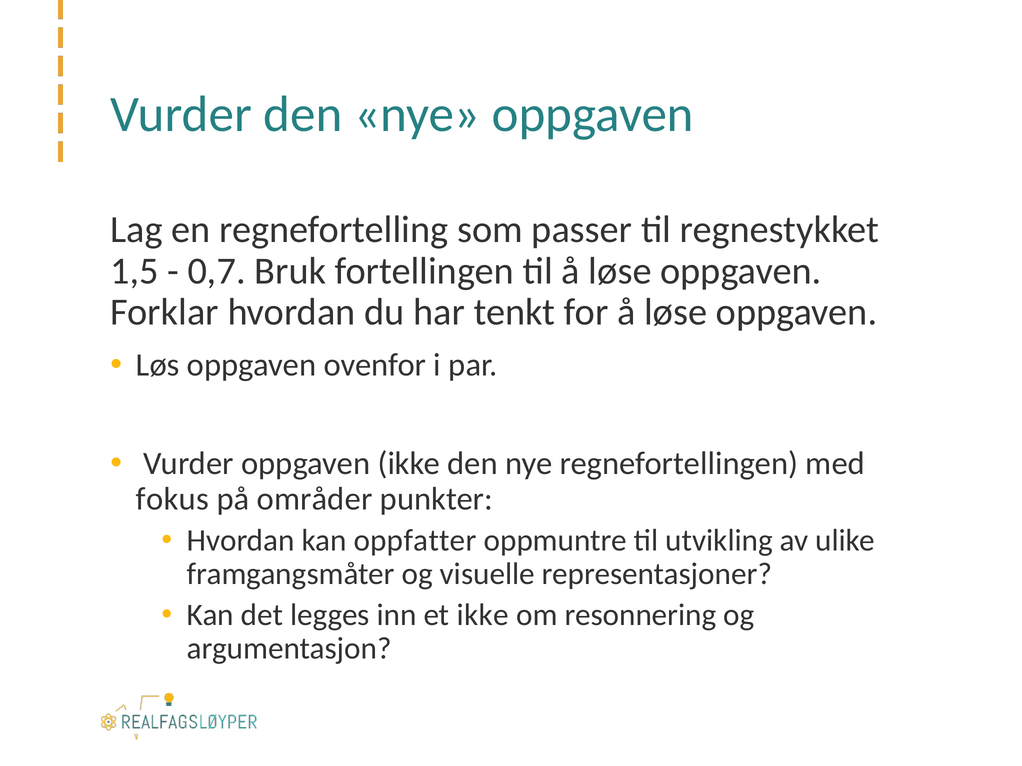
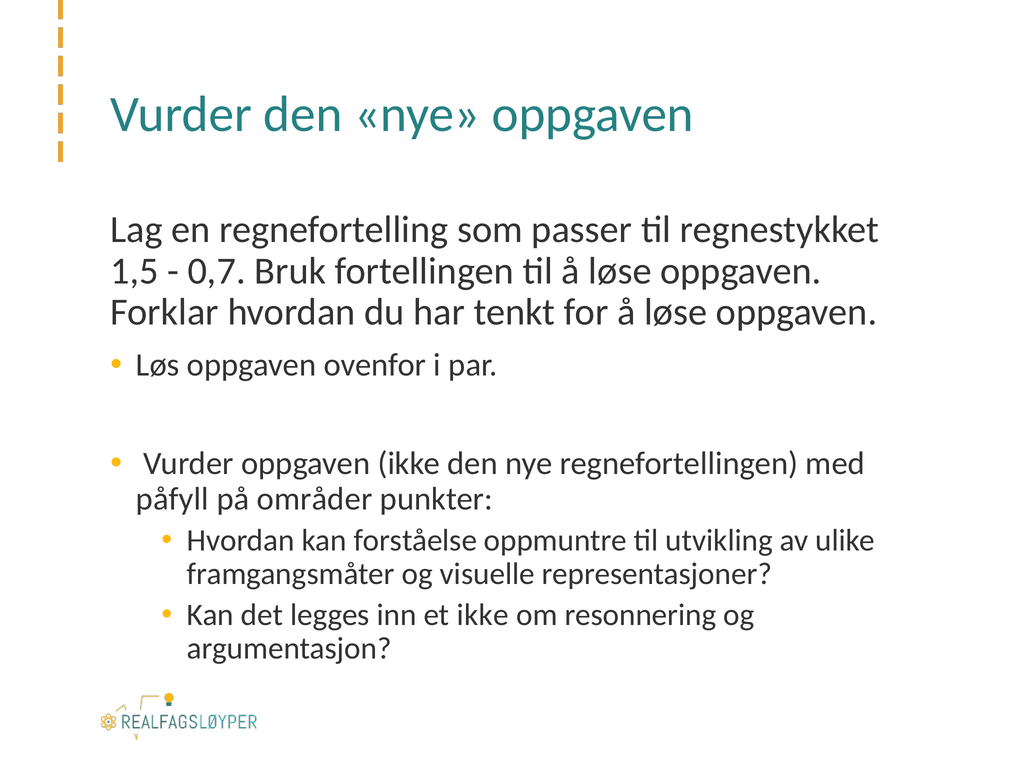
fokus: fokus -> påfyll
oppfatter: oppfatter -> forståelse
